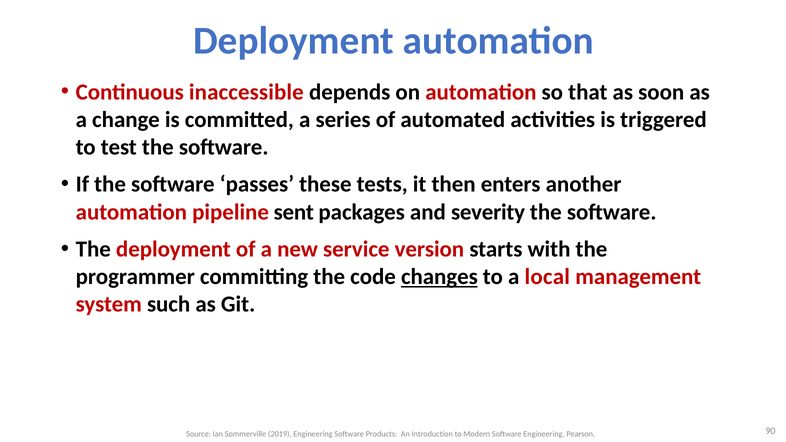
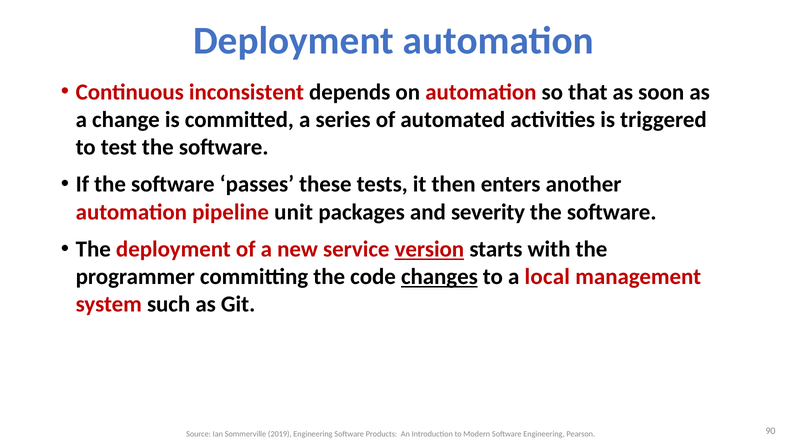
inaccessible: inaccessible -> inconsistent
sent: sent -> unit
version underline: none -> present
